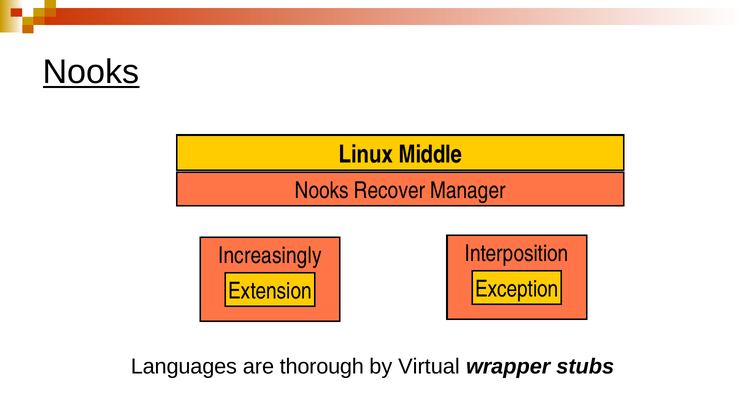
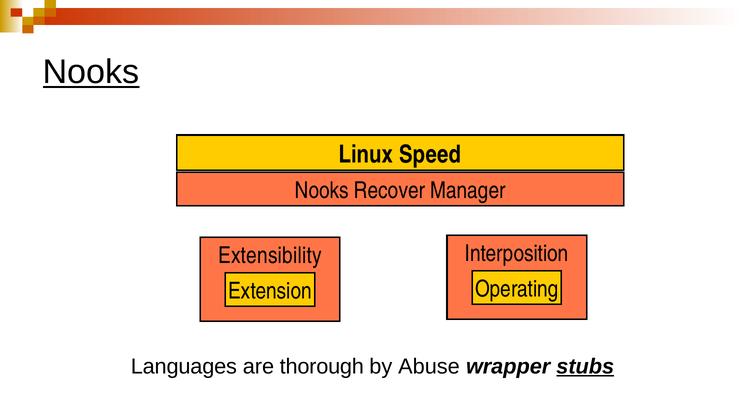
Middle: Middle -> Speed
Increasingly: Increasingly -> Extensibility
Exception: Exception -> Operating
Virtual: Virtual -> Abuse
stubs underline: none -> present
